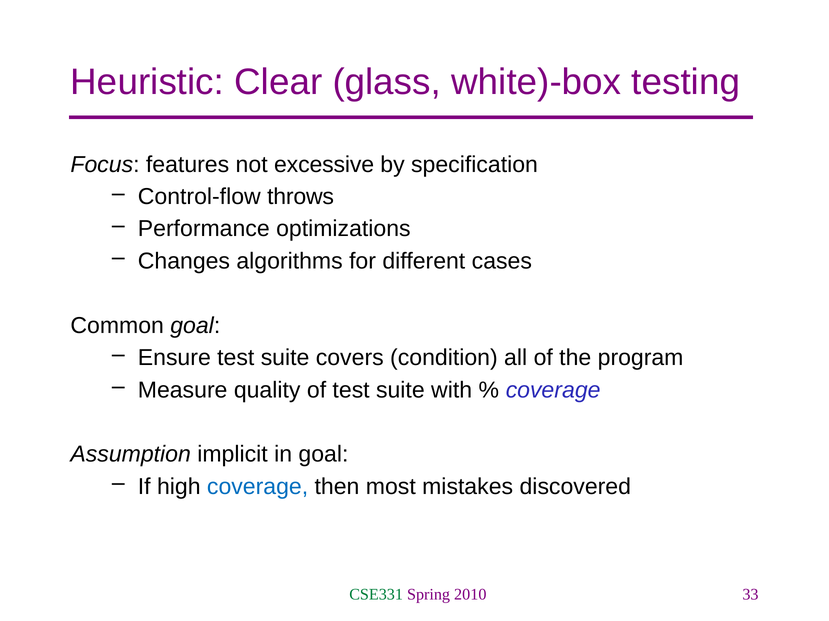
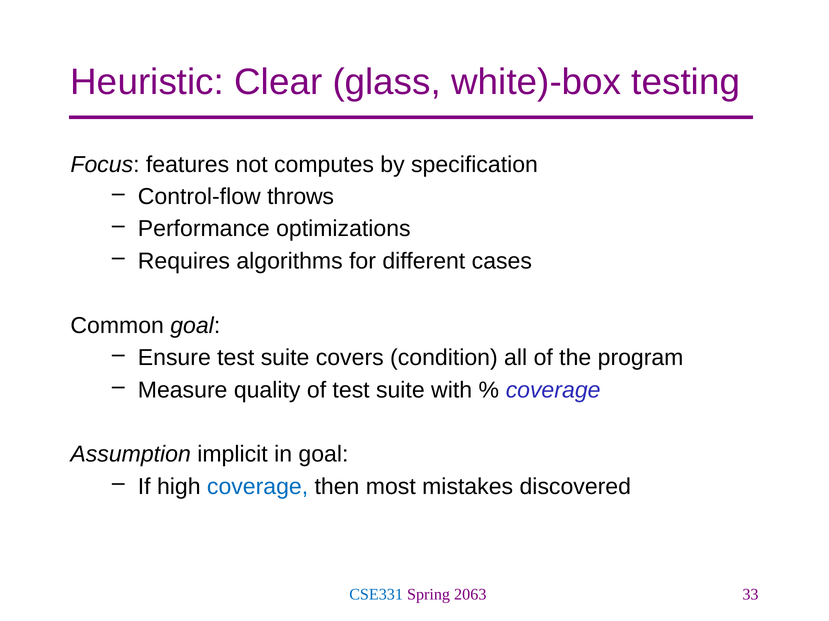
excessive: excessive -> computes
Changes: Changes -> Requires
CSE331 colour: green -> blue
2010: 2010 -> 2063
